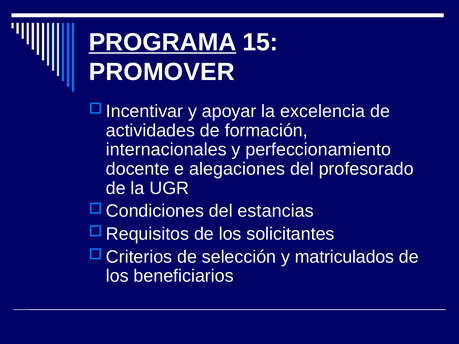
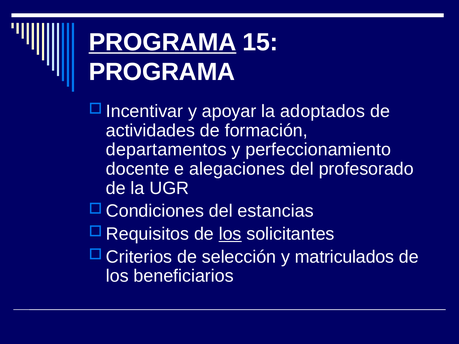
PROMOVER at (162, 72): PROMOVER -> PROGRAMA
excelencia: excelencia -> adoptados
internacionales: internacionales -> departamentos
los at (230, 234) underline: none -> present
